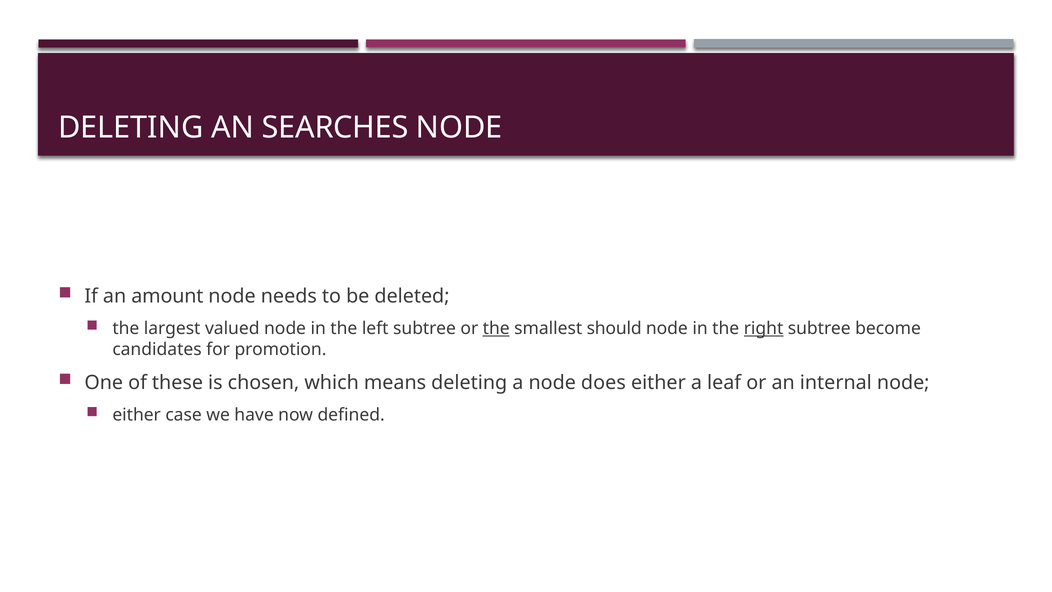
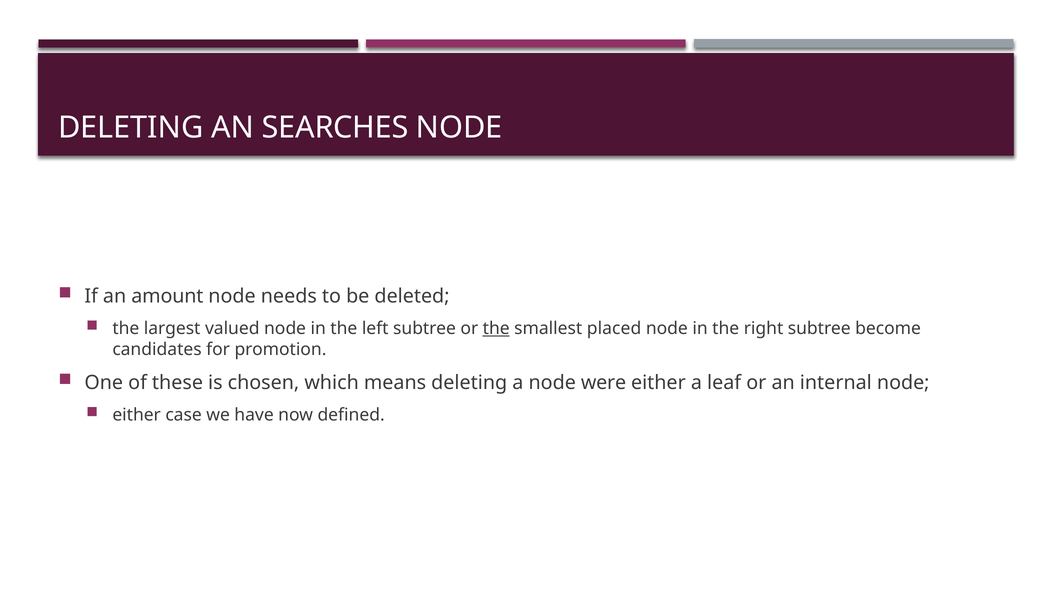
should: should -> placed
right underline: present -> none
does: does -> were
